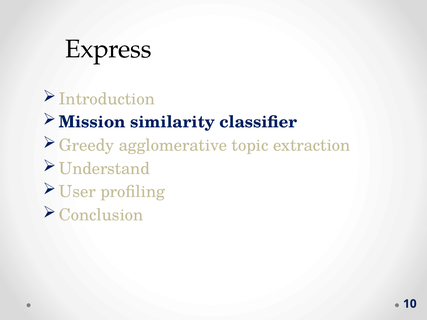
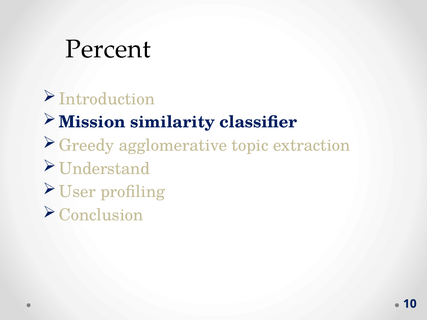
Express: Express -> Percent
